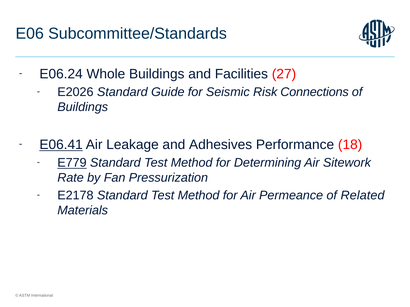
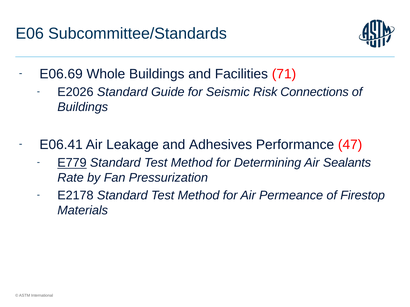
E06.24: E06.24 -> E06.69
27: 27 -> 71
E06.41 underline: present -> none
18: 18 -> 47
Sitework: Sitework -> Sealants
Related: Related -> Firestop
